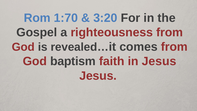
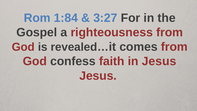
1:70: 1:70 -> 1:84
3:20: 3:20 -> 3:27
baptism: baptism -> confess
